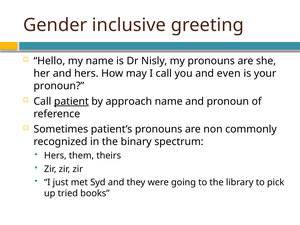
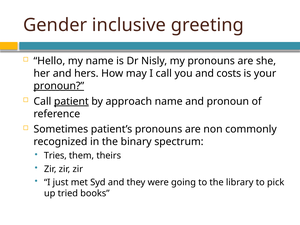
even: even -> costs
pronoun at (59, 86) underline: none -> present
Hers at (55, 156): Hers -> Tries
